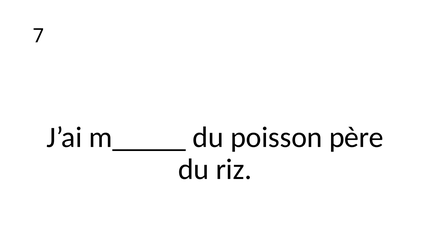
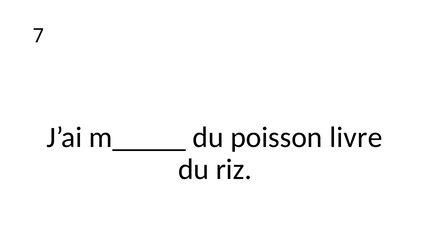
père: père -> livre
